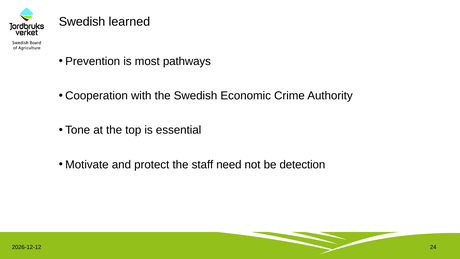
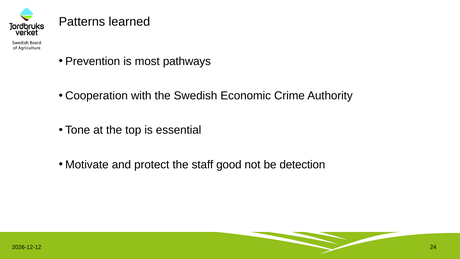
Swedish at (82, 22): Swedish -> Patterns
need: need -> good
